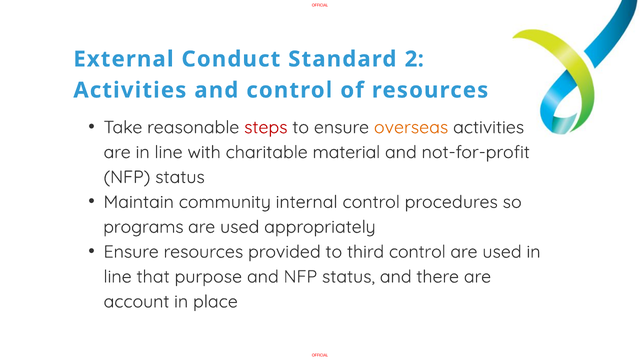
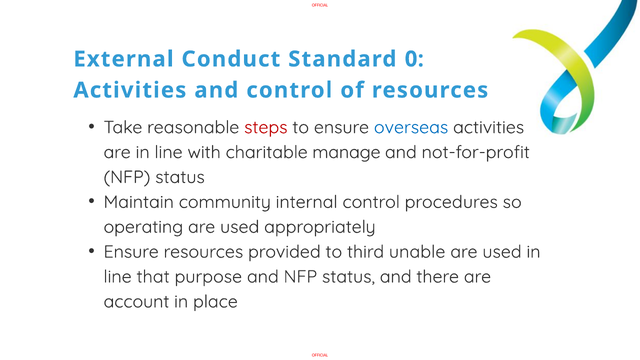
2: 2 -> 0
overseas colour: orange -> blue
material: material -> manage
programs: programs -> operating
third control: control -> unable
